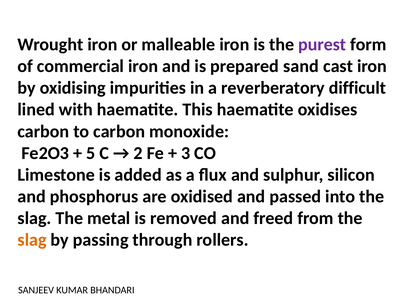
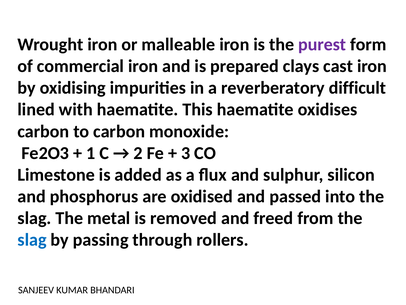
sand: sand -> clays
5: 5 -> 1
slag at (32, 239) colour: orange -> blue
